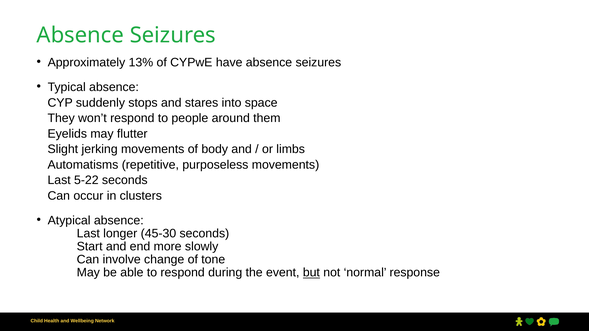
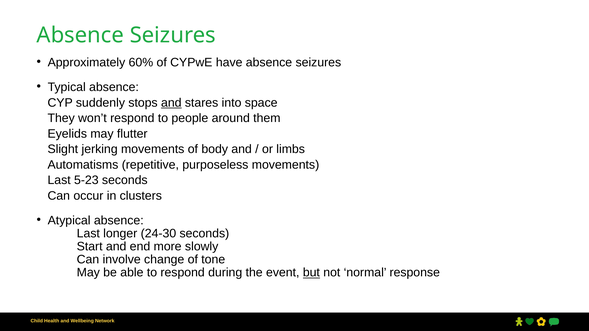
13%: 13% -> 60%
and at (171, 103) underline: none -> present
5-22: 5-22 -> 5-23
45-30: 45-30 -> 24-30
